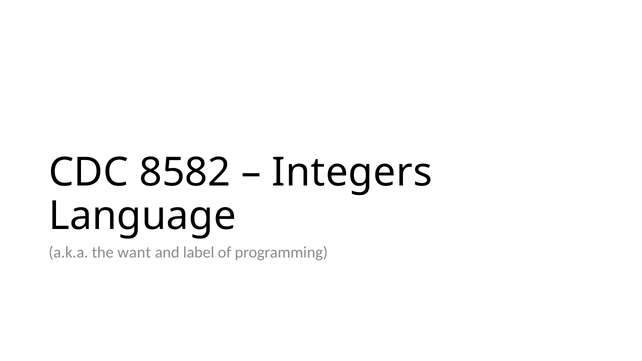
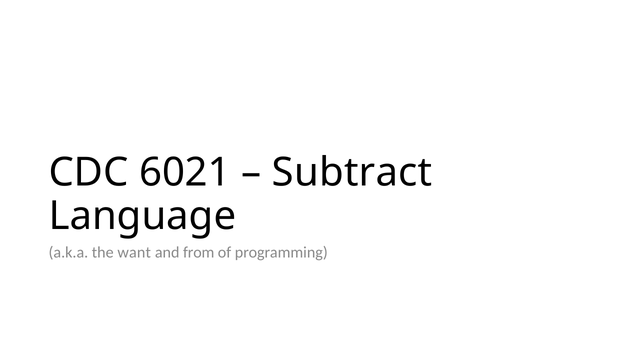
8582: 8582 -> 6021
Integers: Integers -> Subtract
label: label -> from
